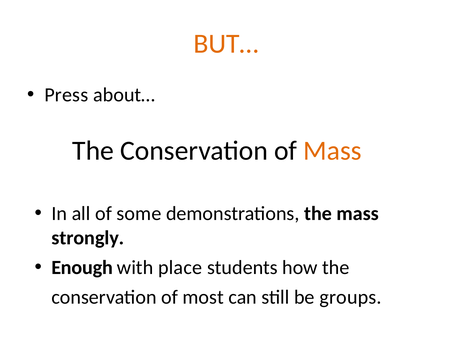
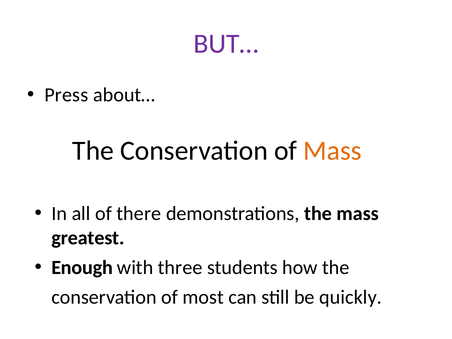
BUT… colour: orange -> purple
some: some -> there
strongly: strongly -> greatest
place: place -> three
groups: groups -> quickly
